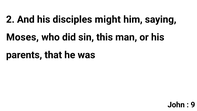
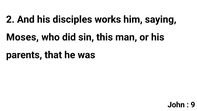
might: might -> works
